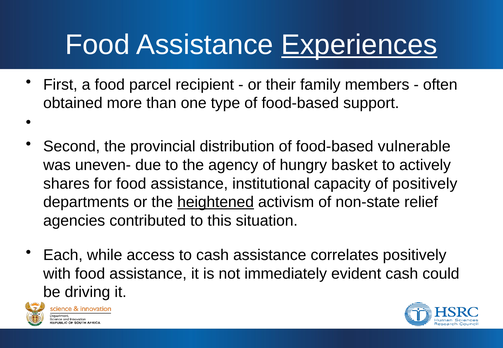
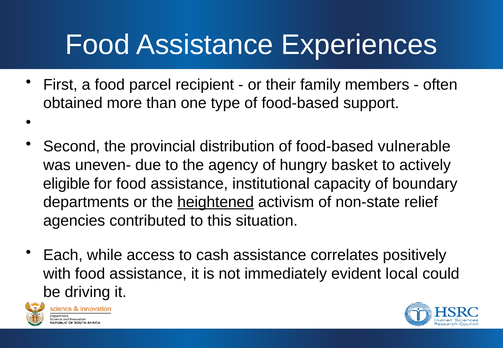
Experiences underline: present -> none
shares: shares -> eligible
of positively: positively -> boundary
evident cash: cash -> local
